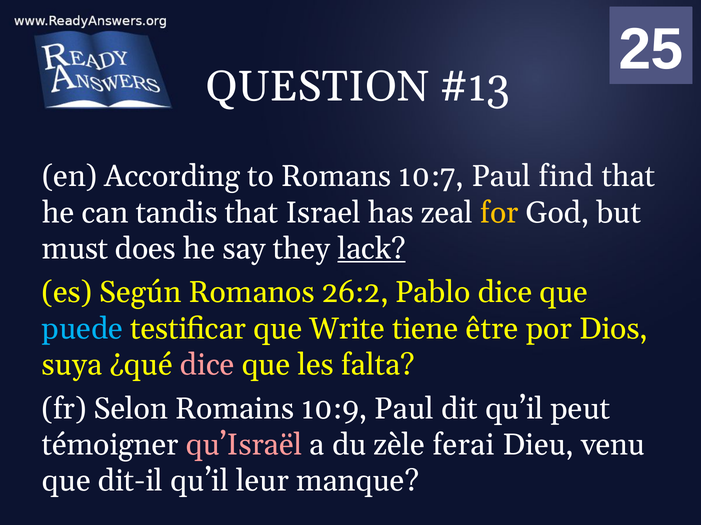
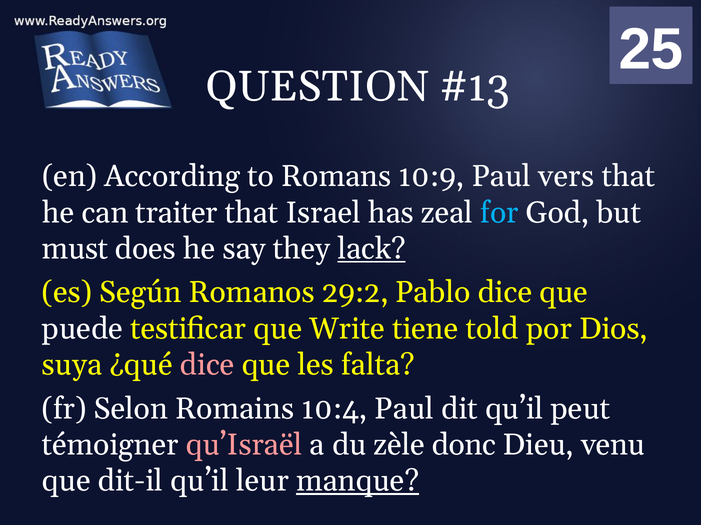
10:7: 10:7 -> 10:9
find: find -> vers
tandis: tandis -> traiter
for colour: yellow -> light blue
26:2: 26:2 -> 29:2
puede colour: light blue -> white
être: être -> told
10:9: 10:9 -> 10:4
ferai: ferai -> donc
manque underline: none -> present
